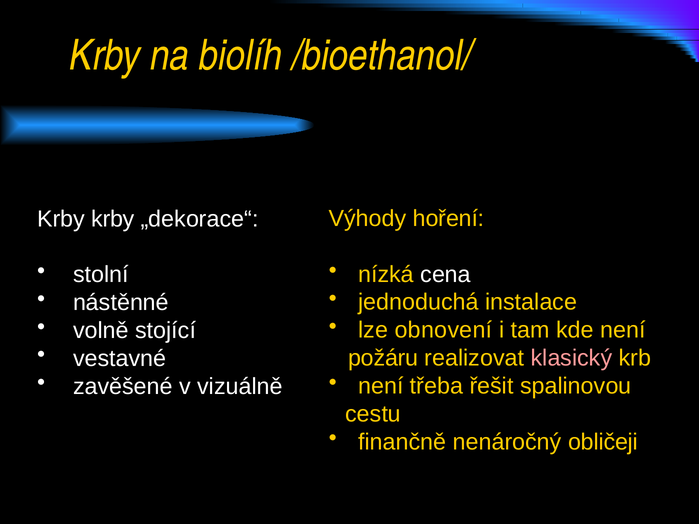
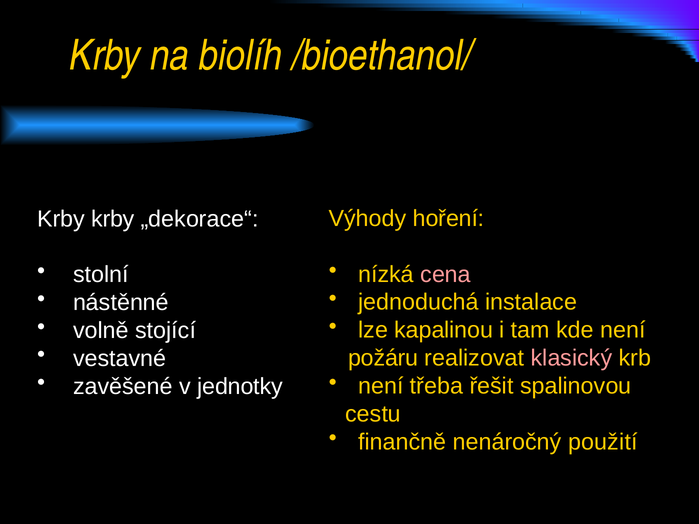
cena colour: white -> pink
obnovení: obnovení -> kapalinou
vizuálně: vizuálně -> jednotky
obličeji: obličeji -> použití
